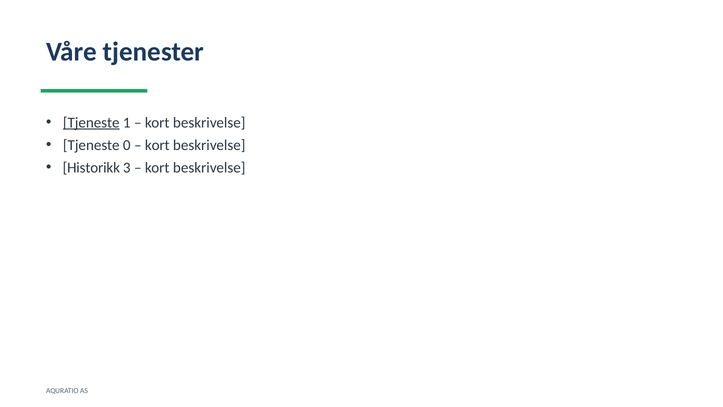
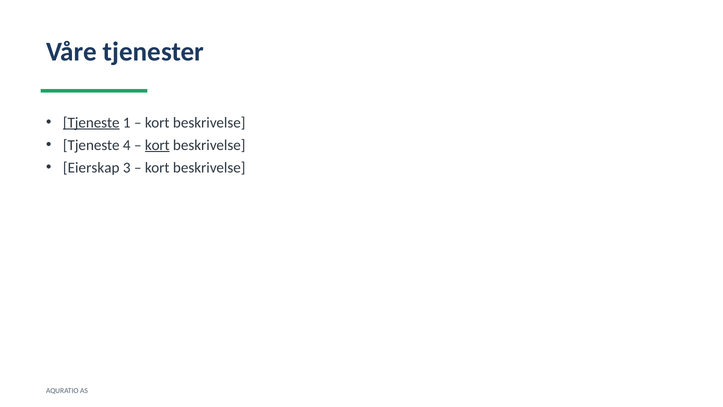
0: 0 -> 4
kort at (157, 145) underline: none -> present
Historikk: Historikk -> Eierskap
